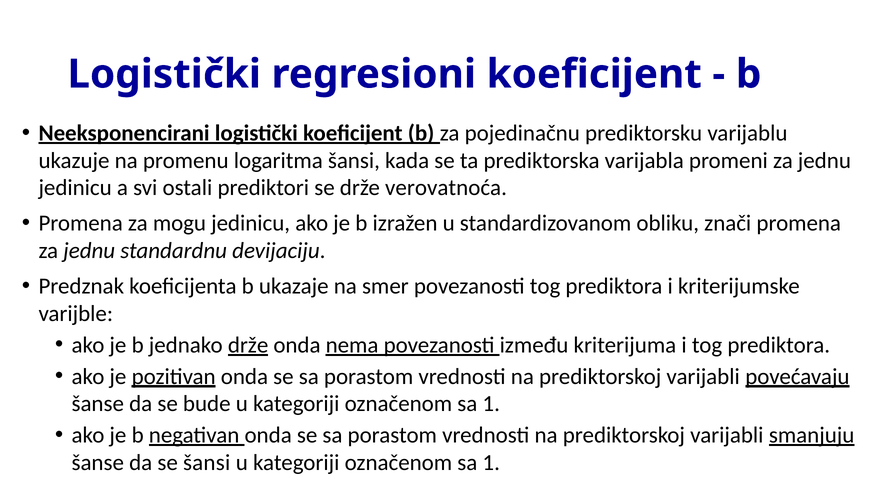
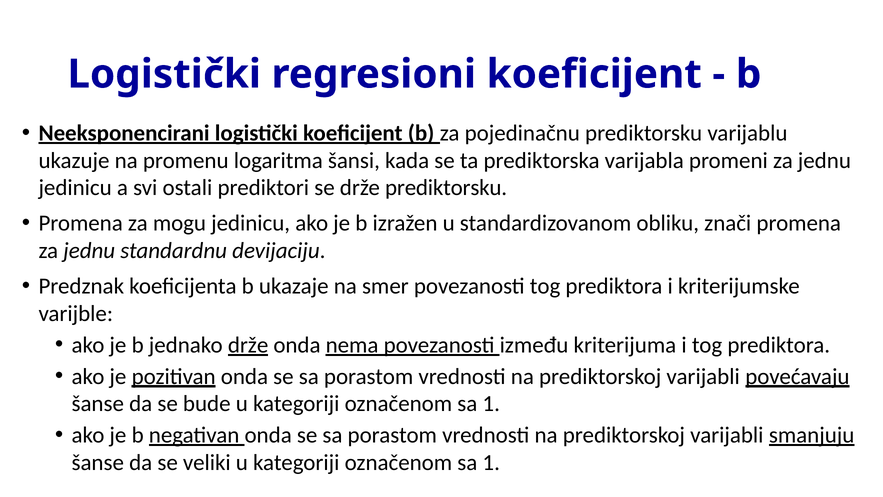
drže verovatnoća: verovatnoća -> prediktorsku
se šansi: šansi -> veliki
